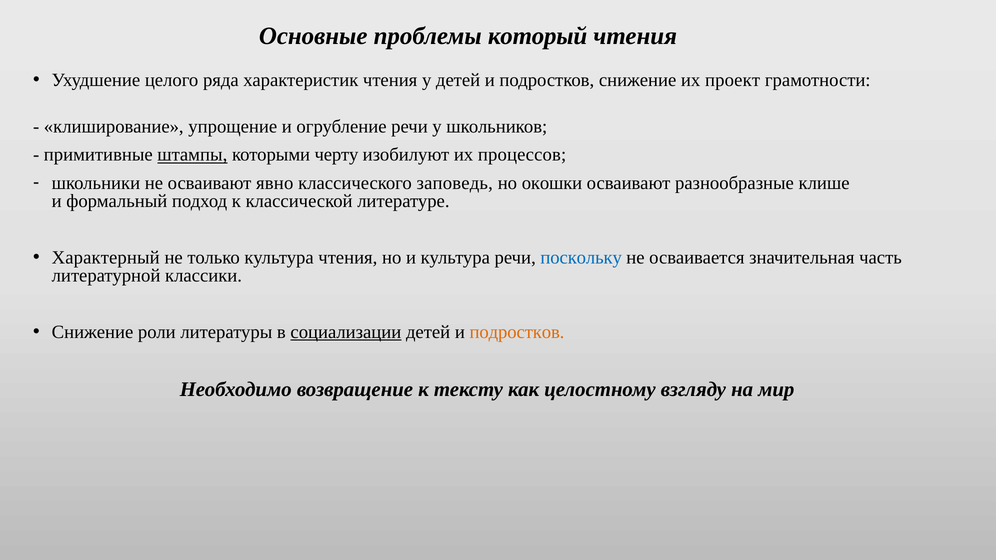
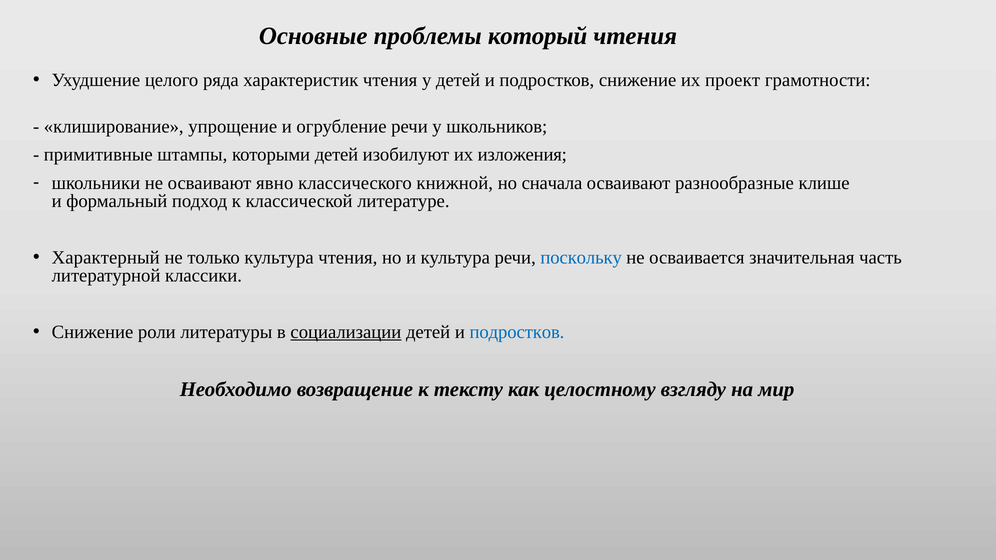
штампы underline: present -> none
которыми черту: черту -> детей
процессов: процессов -> изложения
заповедь: заповедь -> книжной
окошки: окошки -> сначала
подростков at (517, 332) colour: orange -> blue
